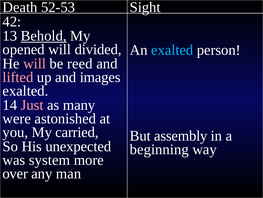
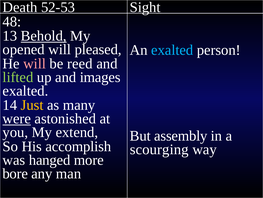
42: 42 -> 48
divided: divided -> pleased
lifted colour: pink -> light green
Just colour: pink -> yellow
were underline: none -> present
carried: carried -> extend
unexpected: unexpected -> accomplish
beginning: beginning -> scourging
system: system -> hanged
over: over -> bore
